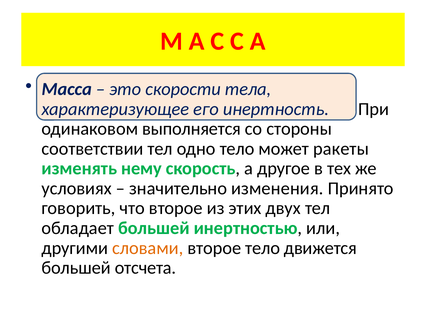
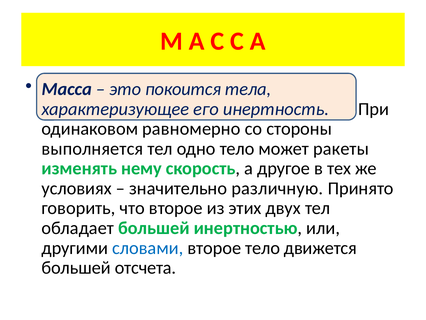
скорости: скорости -> покоится
выполняется: выполняется -> равномерно
соответствии: соответствии -> выполняется
изменения: изменения -> различную
словами colour: orange -> blue
